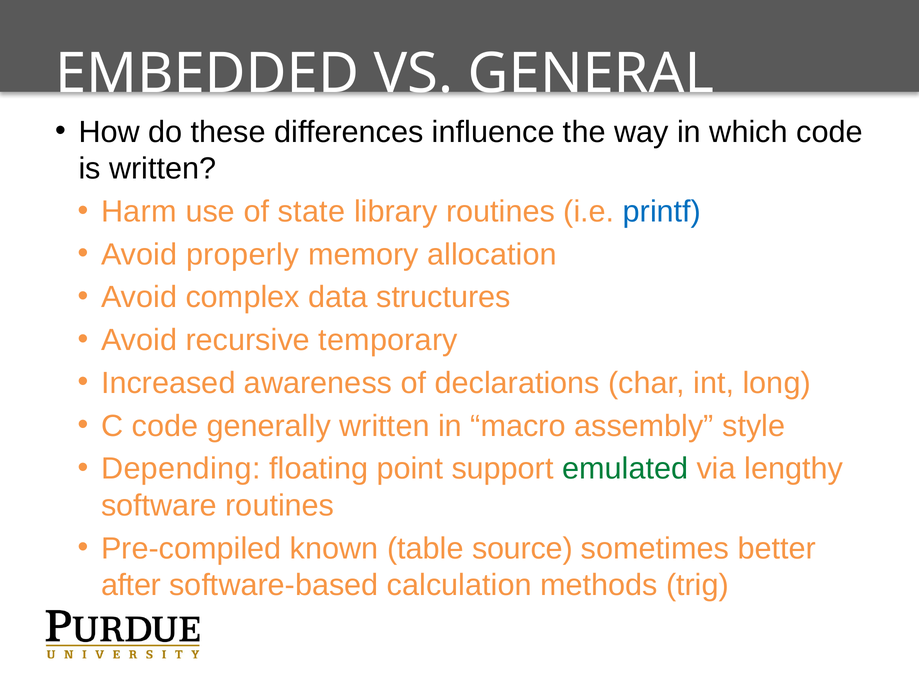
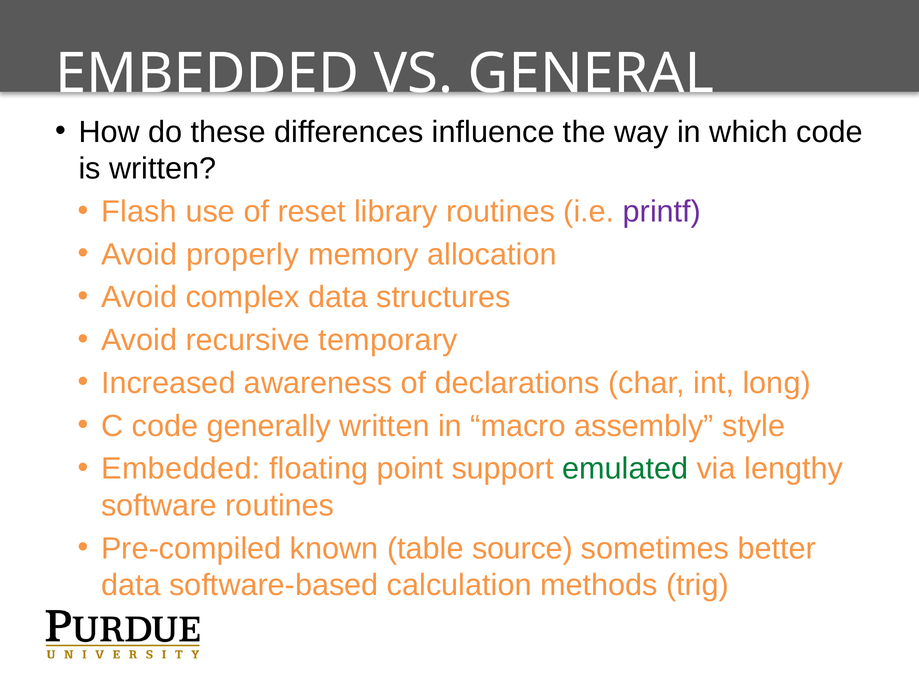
Harm: Harm -> Flash
state: state -> reset
printf colour: blue -> purple
Depending at (181, 469): Depending -> Embedded
after at (131, 585): after -> data
